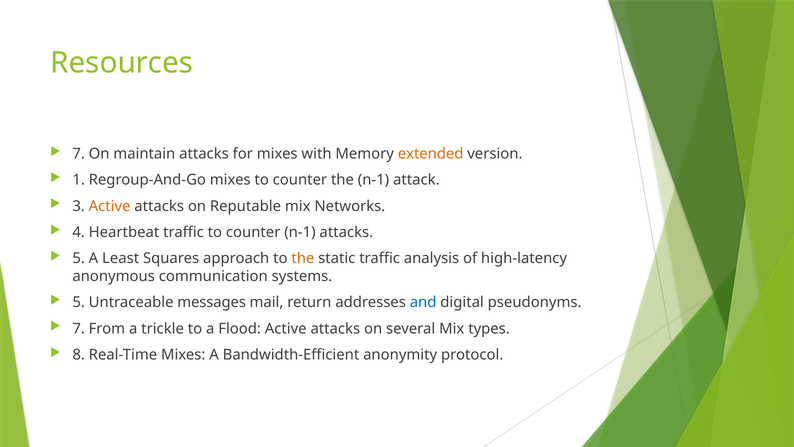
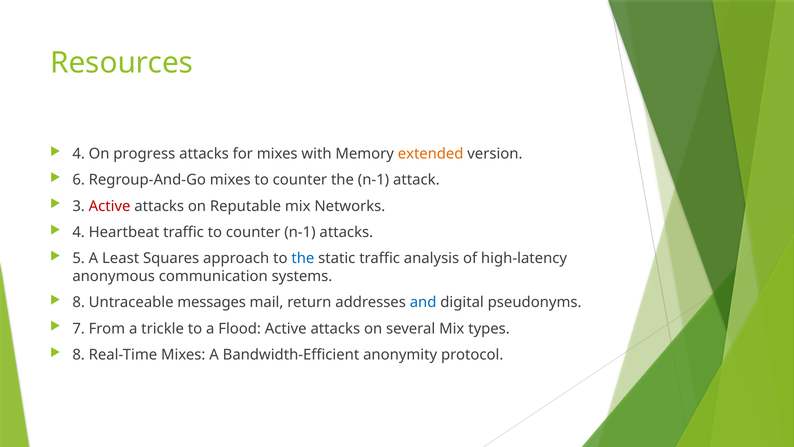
7 at (79, 154): 7 -> 4
maintain: maintain -> progress
1: 1 -> 6
Active at (110, 206) colour: orange -> red
the at (303, 258) colour: orange -> blue
5 at (79, 302): 5 -> 8
